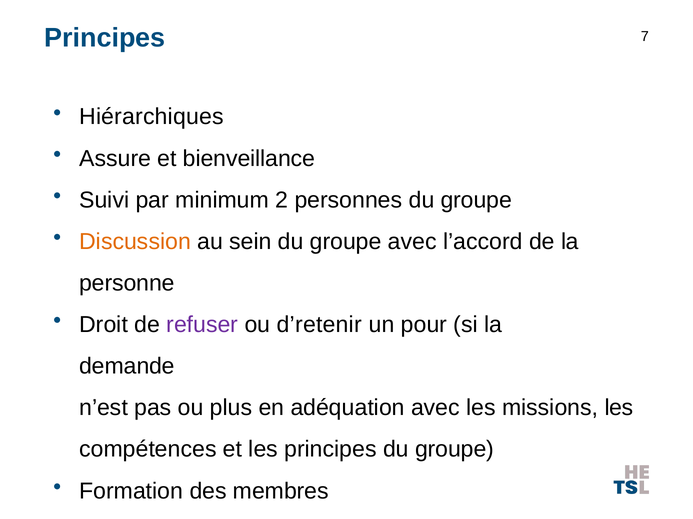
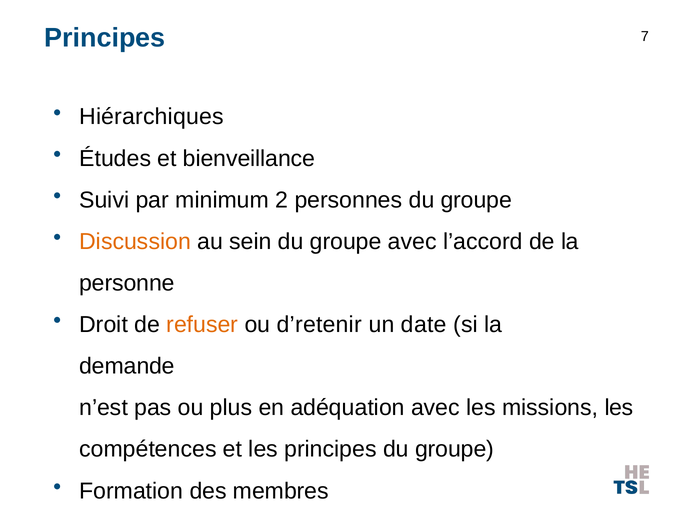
Assure: Assure -> Études
refuser colour: purple -> orange
pour: pour -> date
